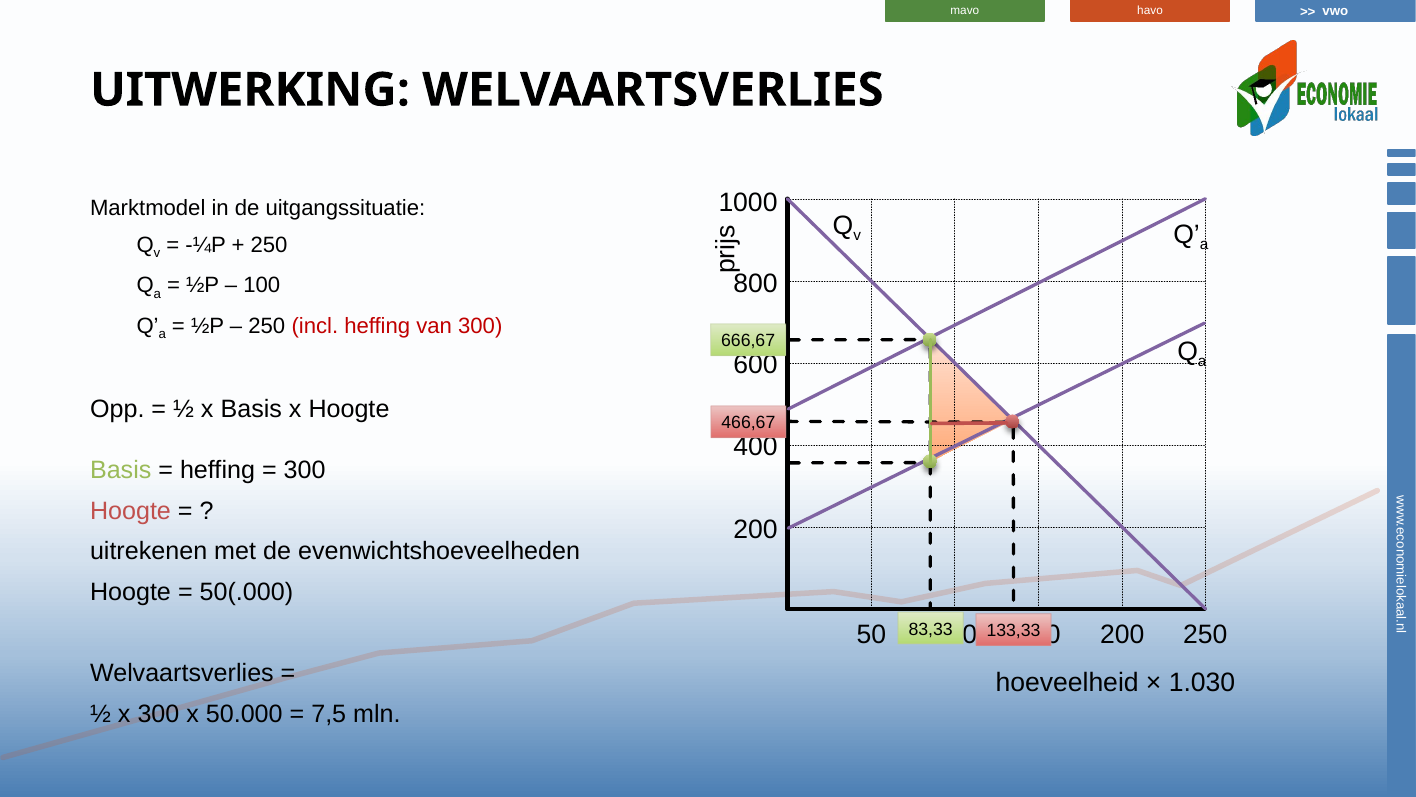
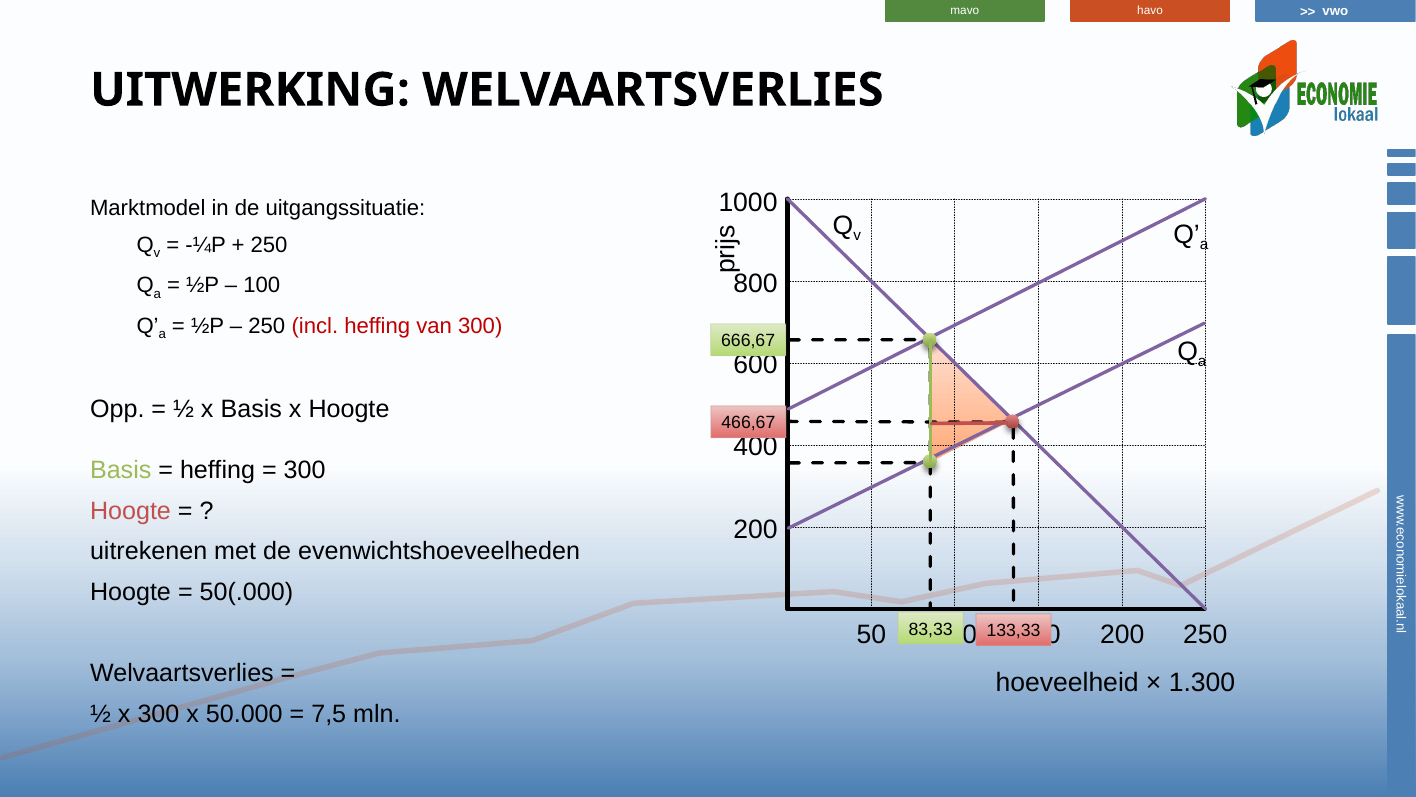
1.030: 1.030 -> 1.300
